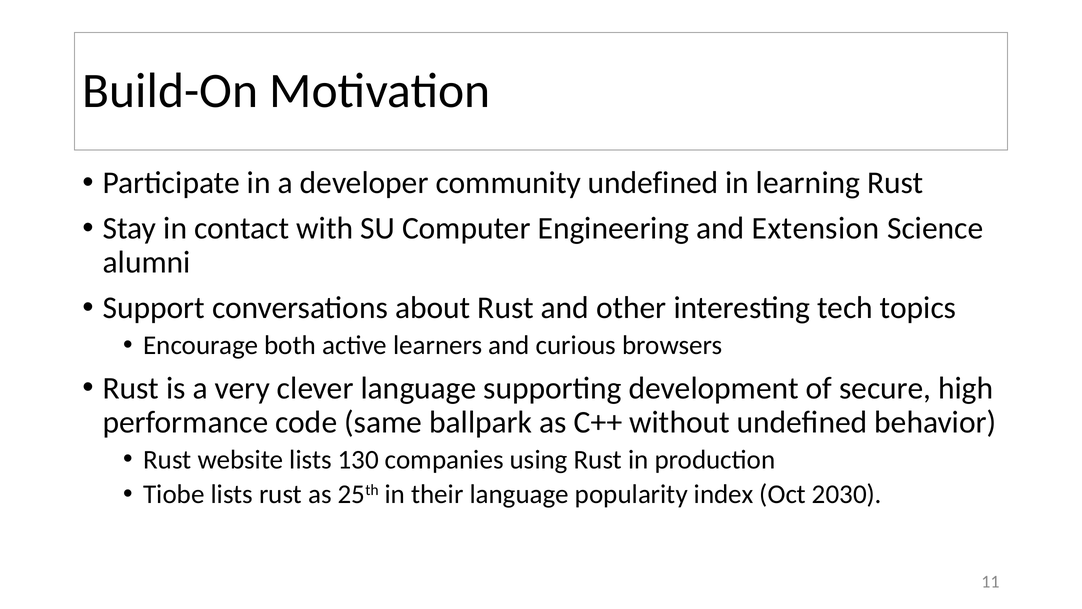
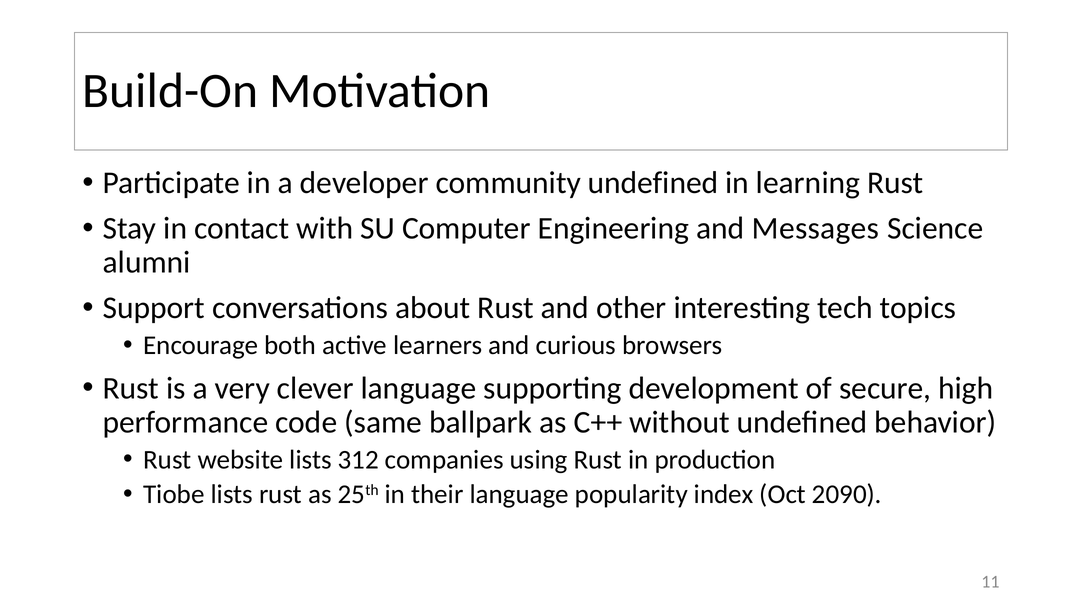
Extension: Extension -> Messages
130: 130 -> 312
2030: 2030 -> 2090
